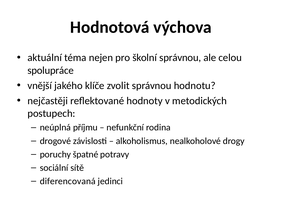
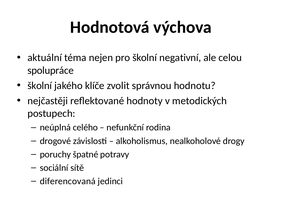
školní správnou: správnou -> negativní
vnější at (40, 86): vnější -> školní
příjmu: příjmu -> celého
